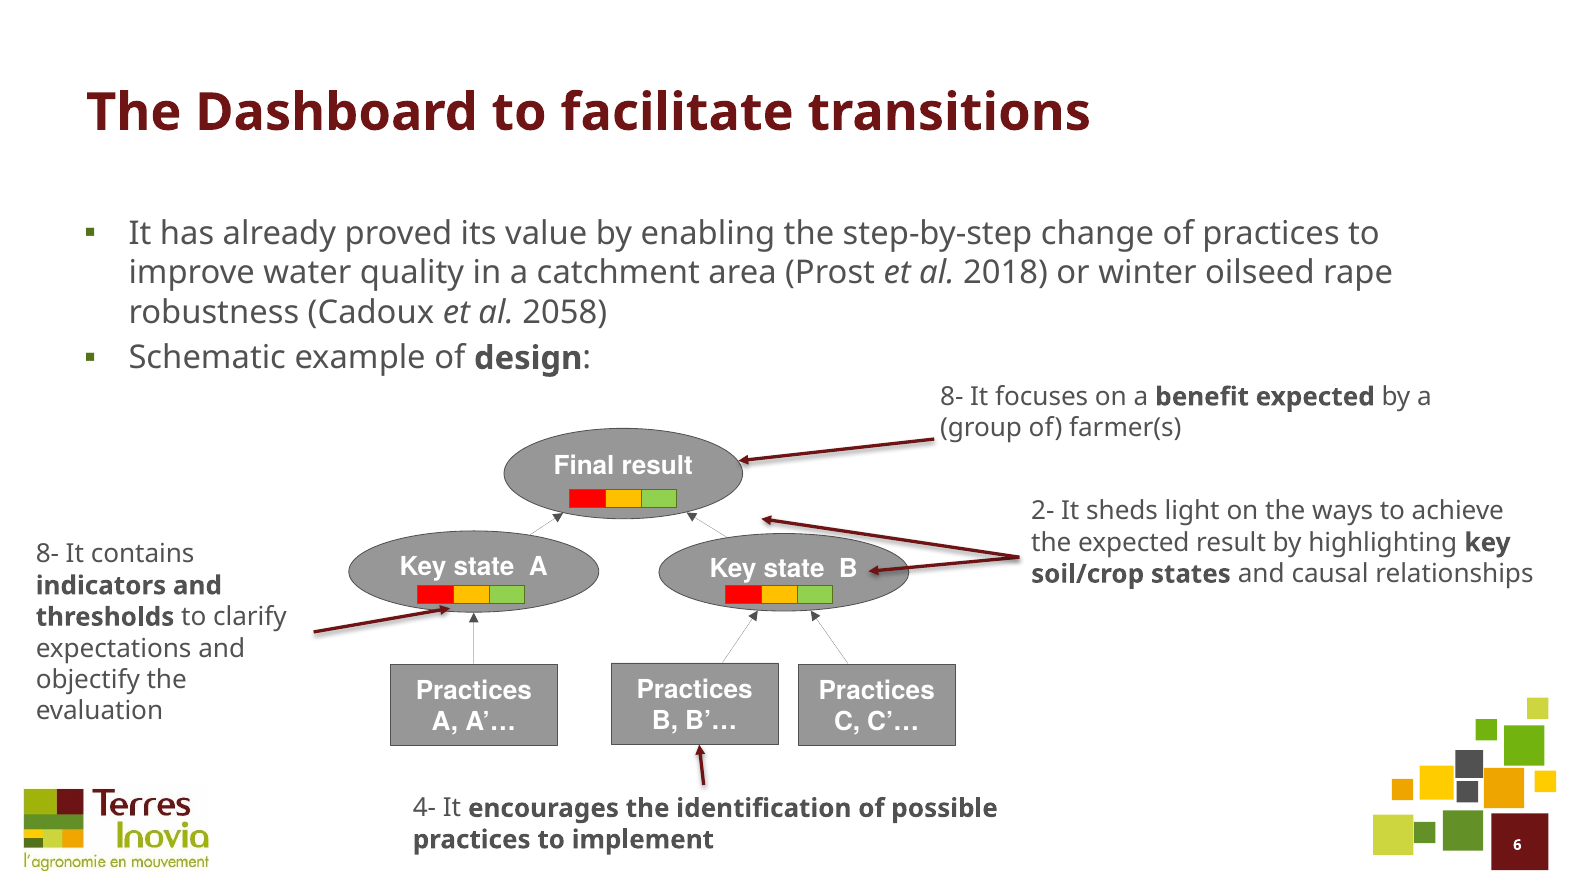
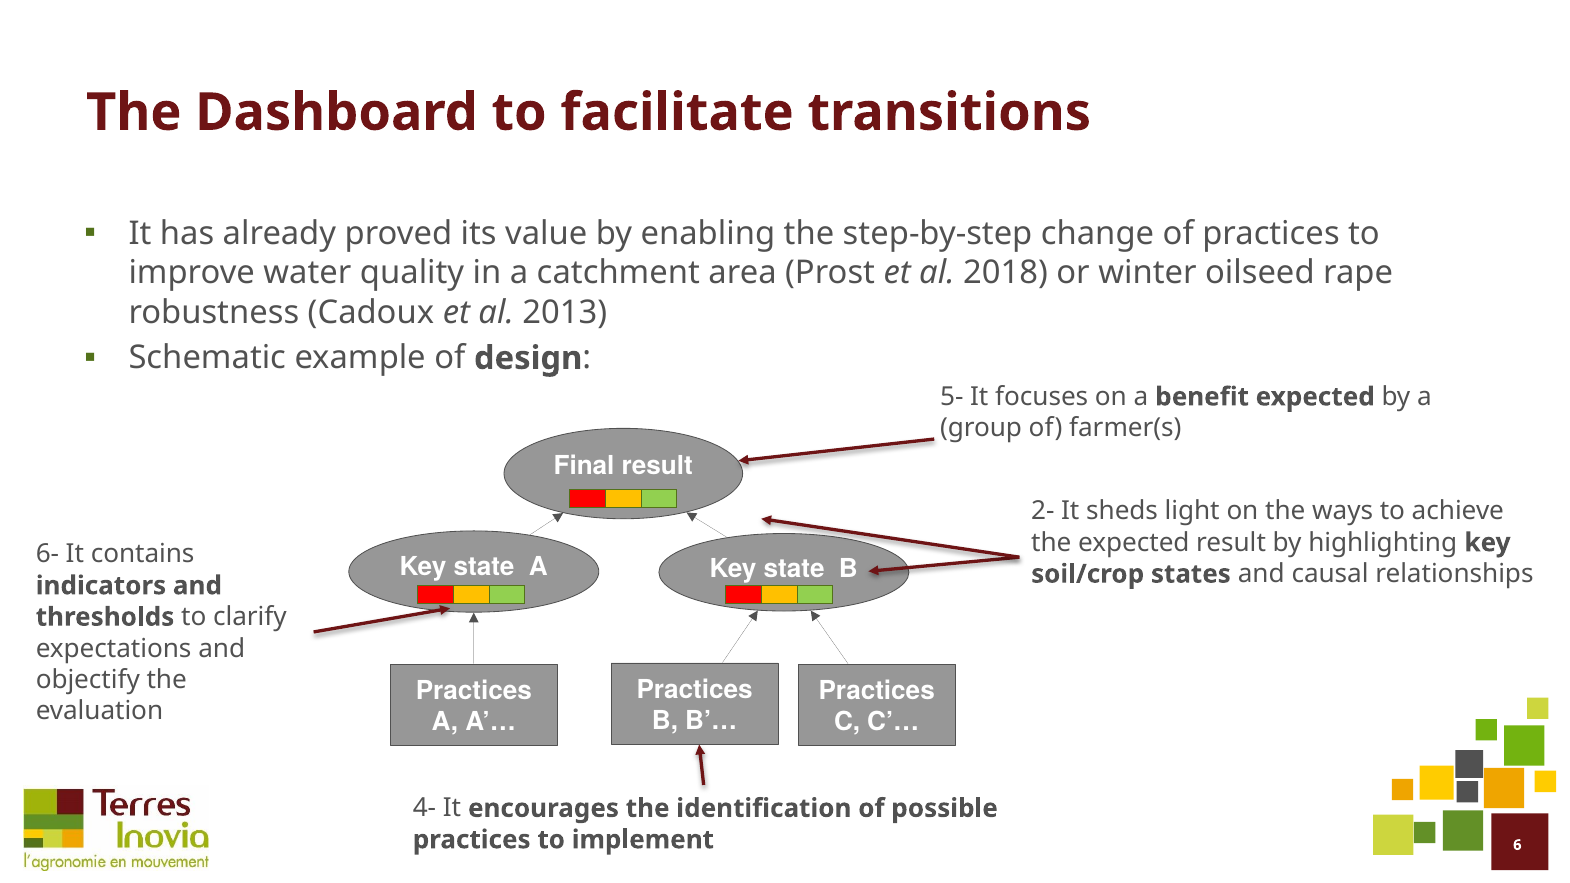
2058: 2058 -> 2013
8- at (952, 397): 8- -> 5-
8- at (47, 554): 8- -> 6-
